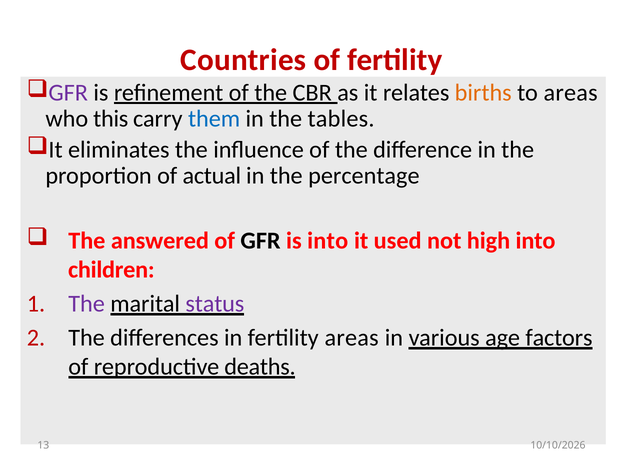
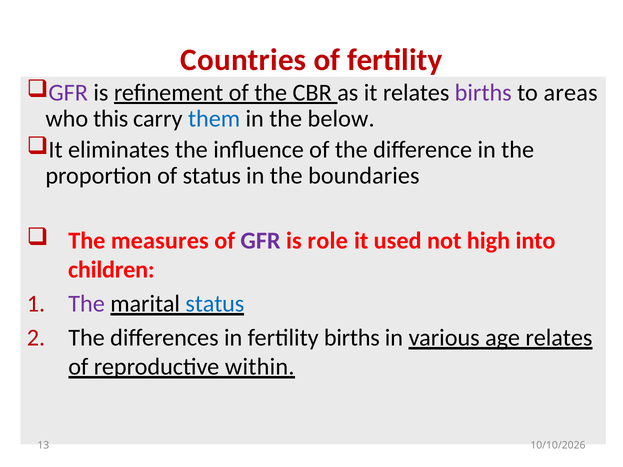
births at (483, 93) colour: orange -> purple
tables: tables -> below
of actual: actual -> status
percentage: percentage -> boundaries
answered: answered -> measures
GFR at (261, 241) colour: black -> purple
is into: into -> role
status at (215, 304) colour: purple -> blue
fertility areas: areas -> births
age factors: factors -> relates
deaths: deaths -> within
